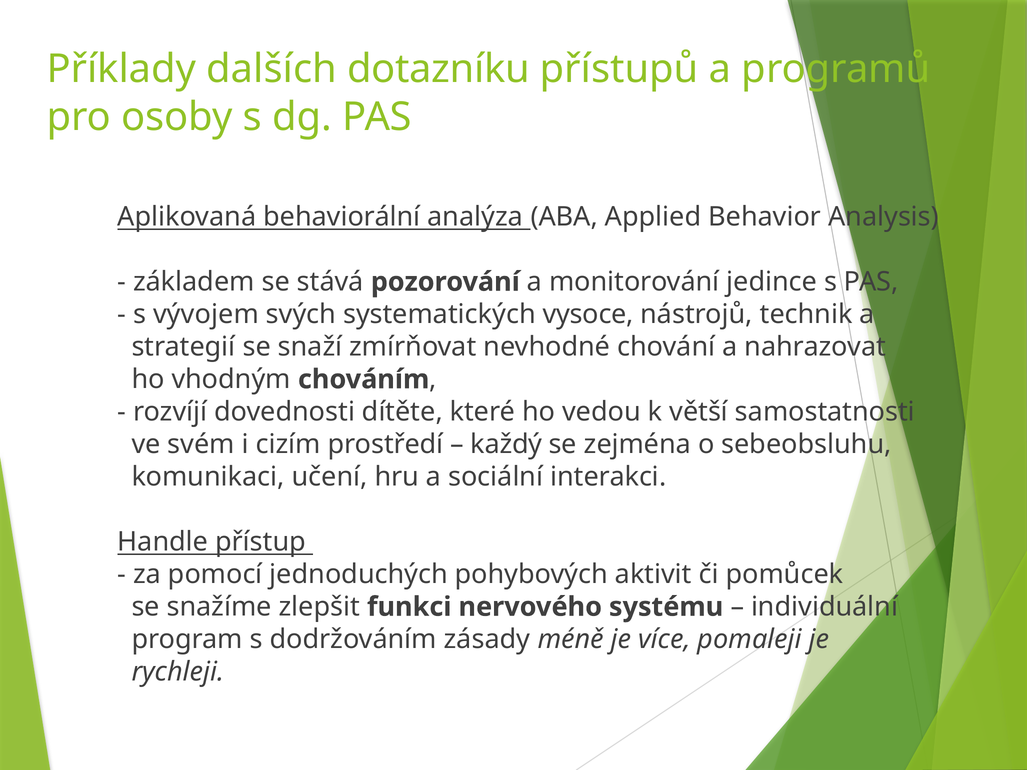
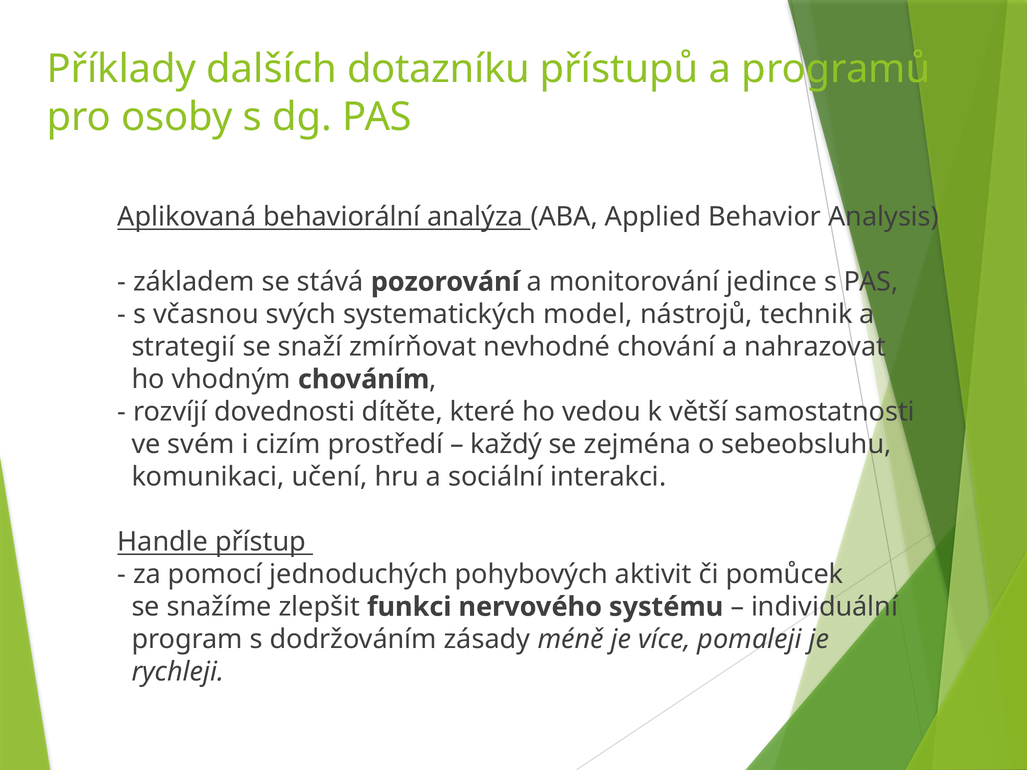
vývojem: vývojem -> včasnou
vysoce: vysoce -> model
